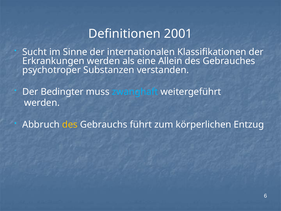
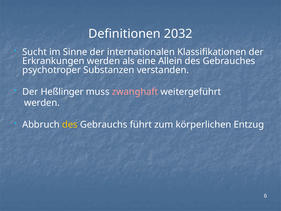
2001: 2001 -> 2032
Bedingter: Bedingter -> Heßlinger
zwanghaft colour: light blue -> pink
